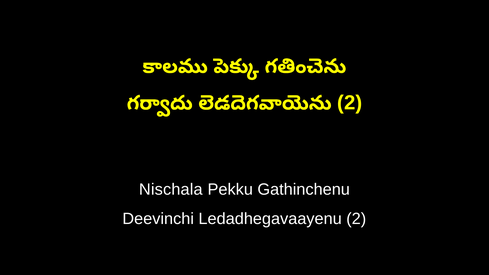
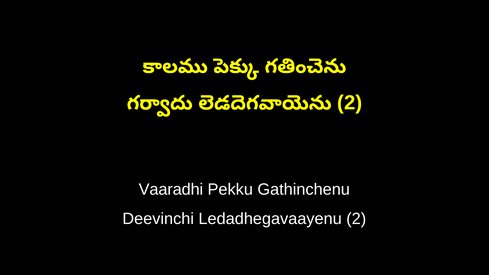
Nischala: Nischala -> Vaaradhi
